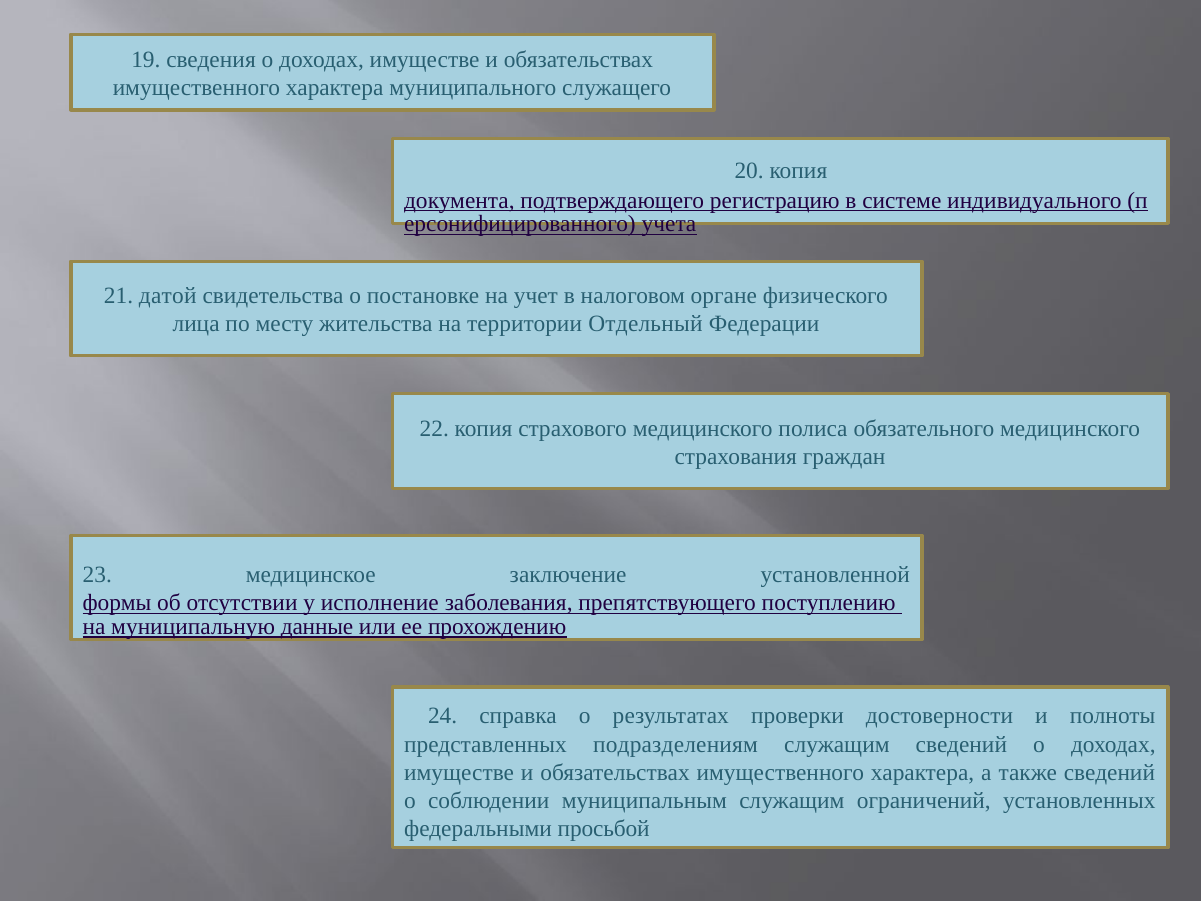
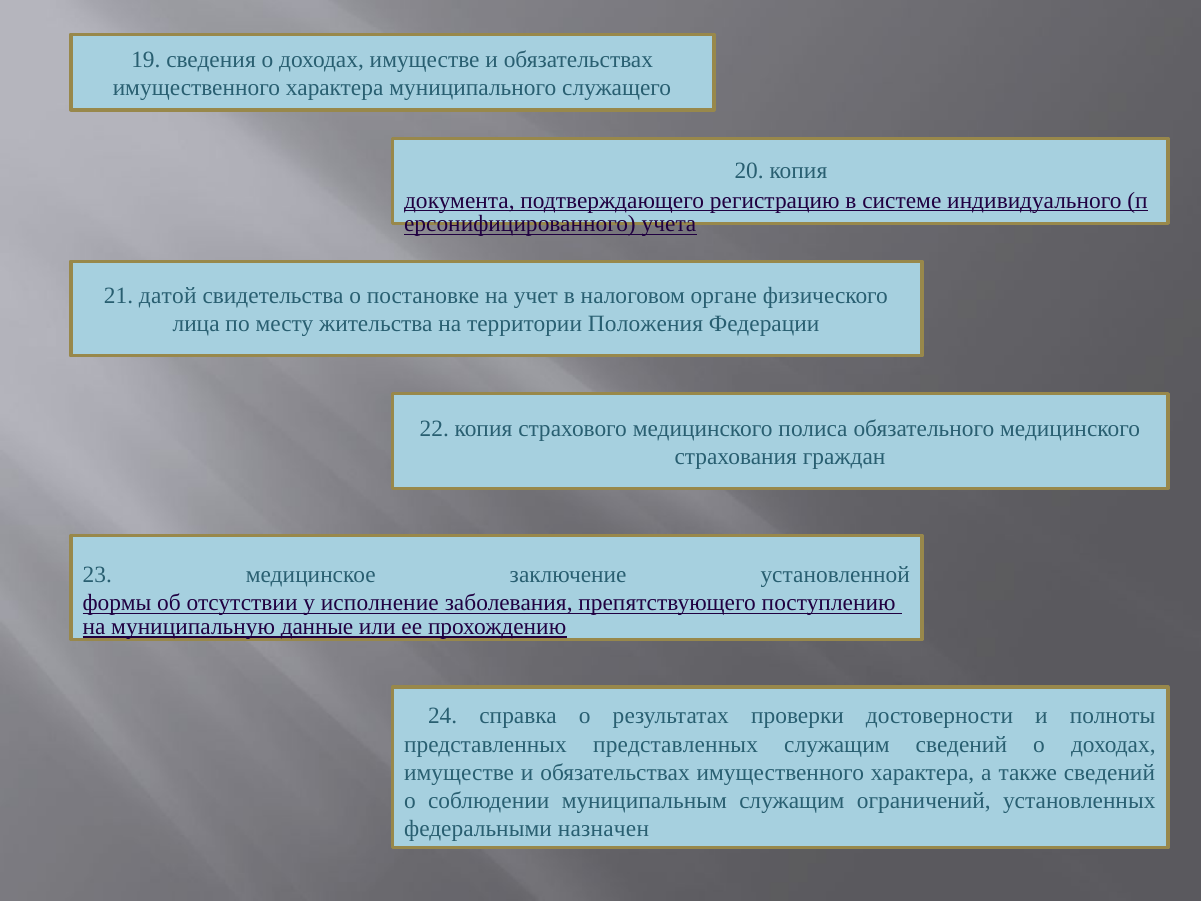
Отдельный: Отдельный -> Положения
представленных подразделениям: подразделениям -> представленных
просьбой: просьбой -> назначен
